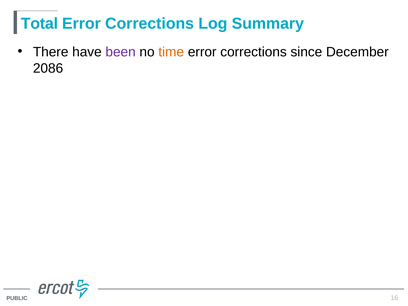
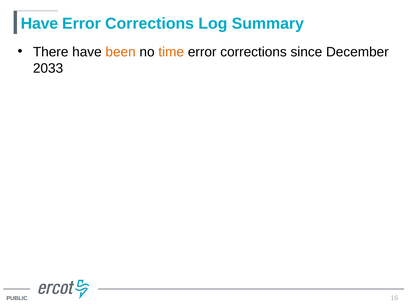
Total at (39, 24): Total -> Have
been colour: purple -> orange
2086: 2086 -> 2033
